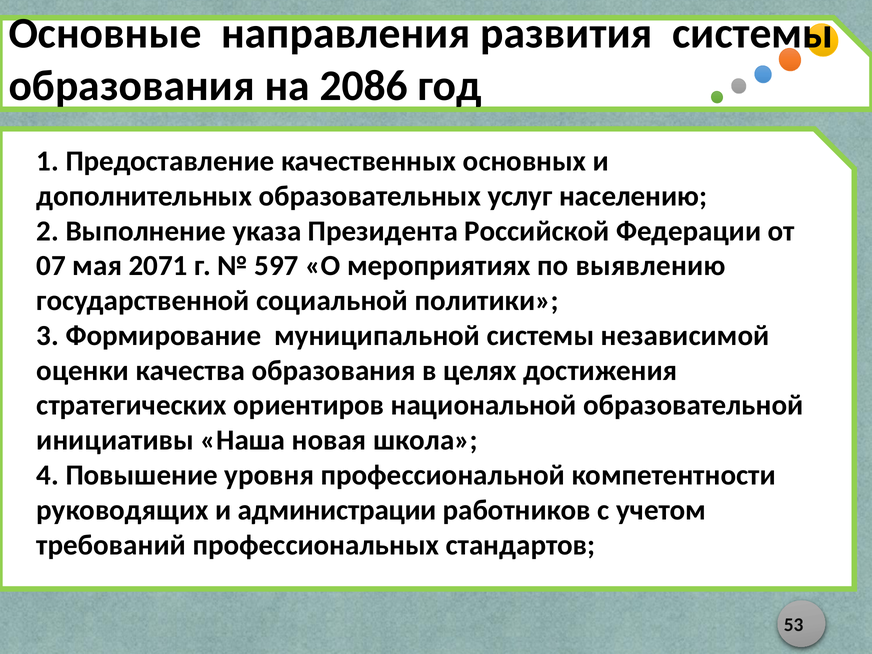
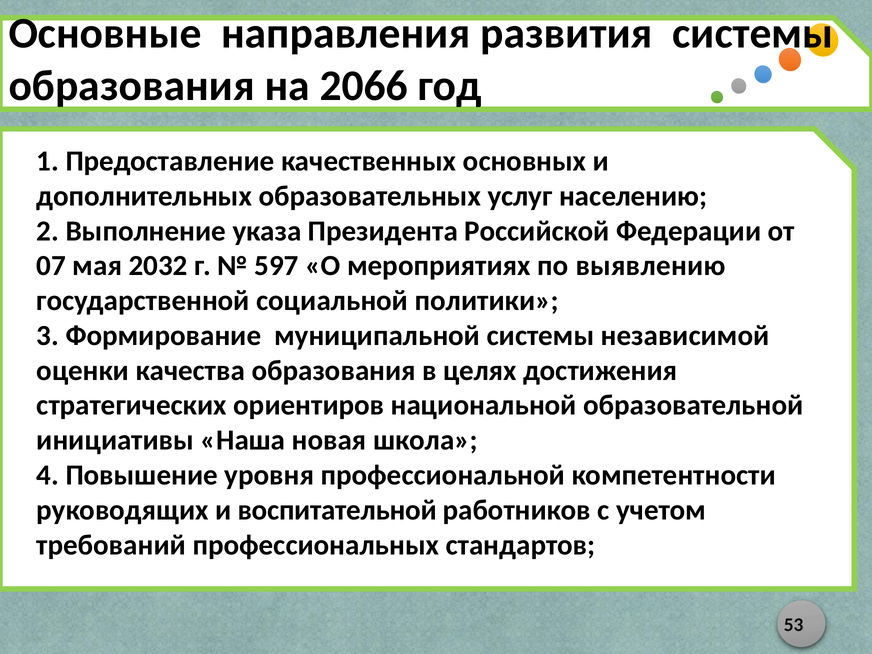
2086: 2086 -> 2066
2071: 2071 -> 2032
администрации: администрации -> воспитательной
